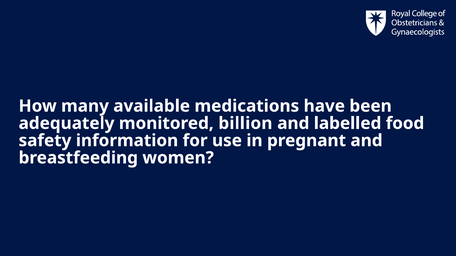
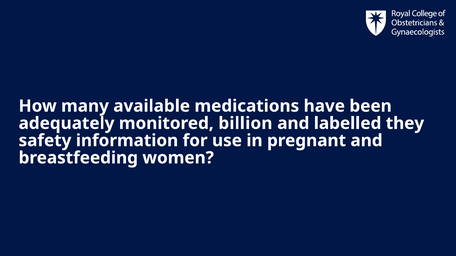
food: food -> they
